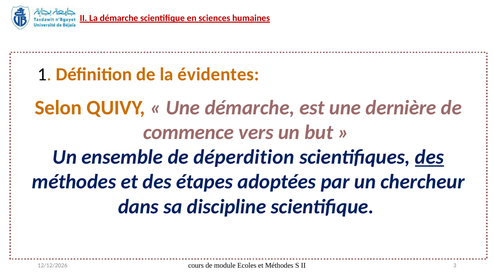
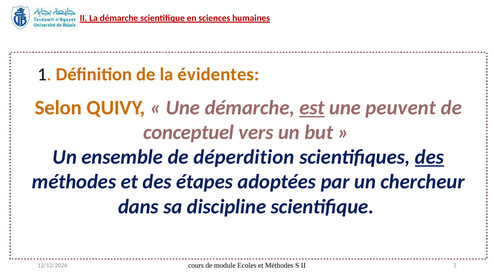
est underline: none -> present
dernière: dernière -> peuvent
commence: commence -> conceptuel
